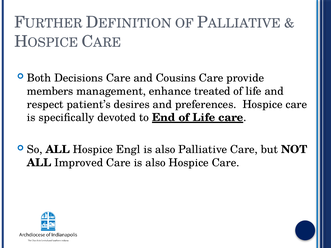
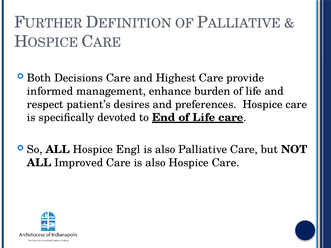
Cousins: Cousins -> Highest
members: members -> informed
treated: treated -> burden
